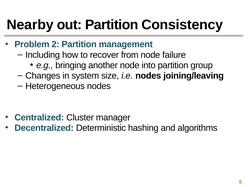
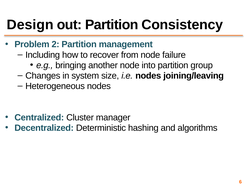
Nearby: Nearby -> Design
